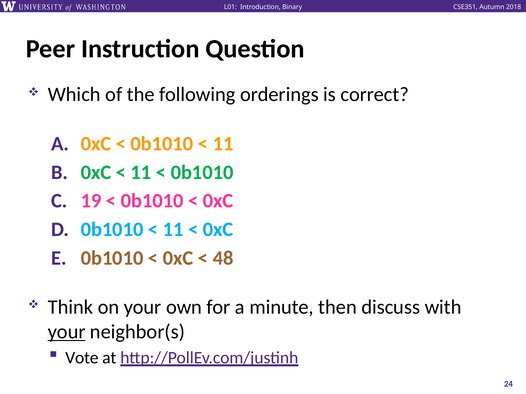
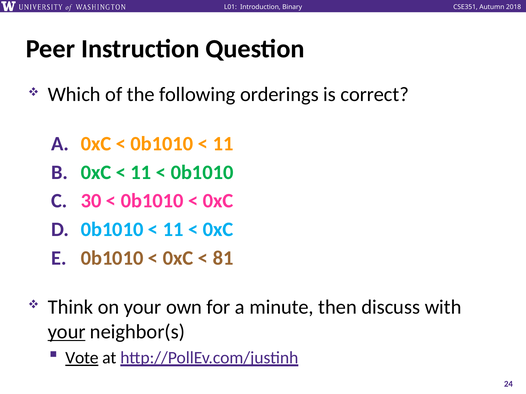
19: 19 -> 30
48: 48 -> 81
Vote underline: none -> present
